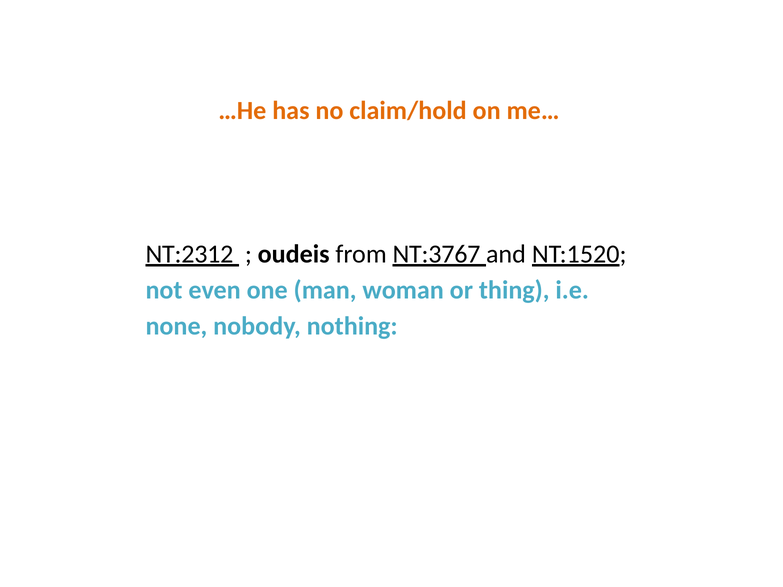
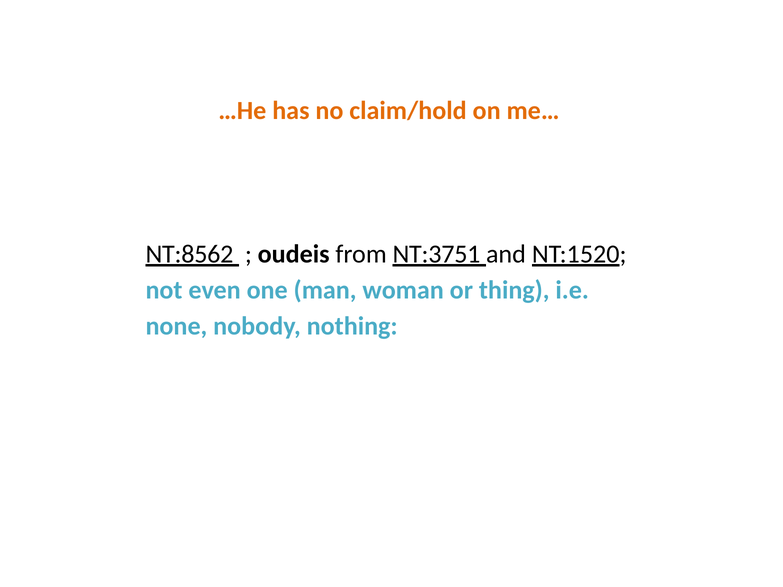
NT:2312: NT:2312 -> NT:8562
NT:3767: NT:3767 -> NT:3751
